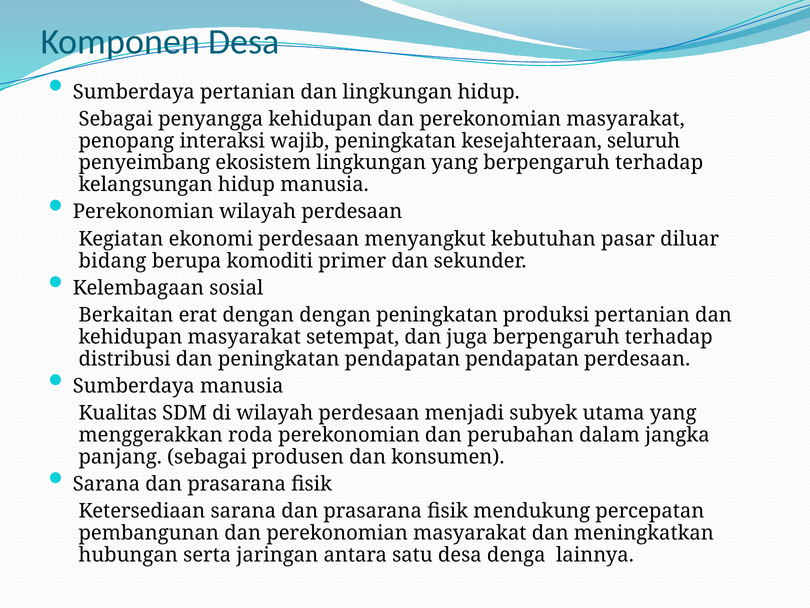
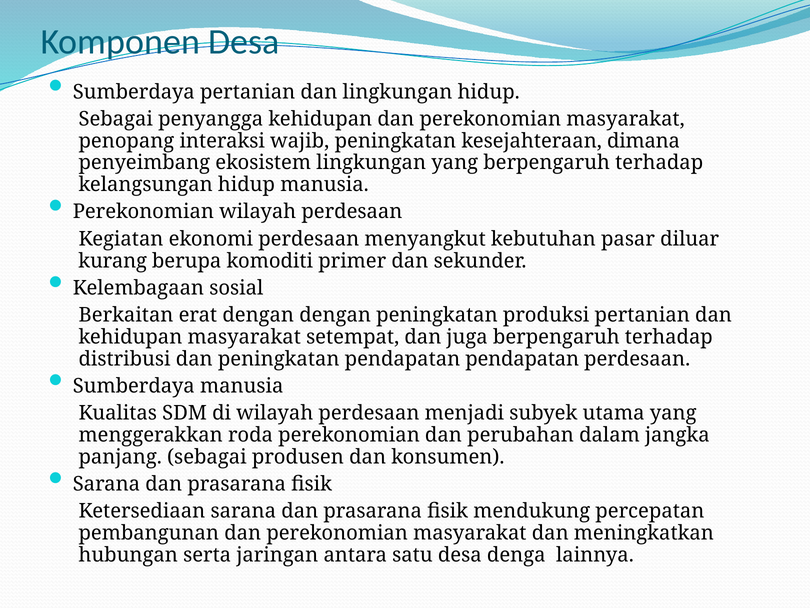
seluruh: seluruh -> dimana
bidang: bidang -> kurang
